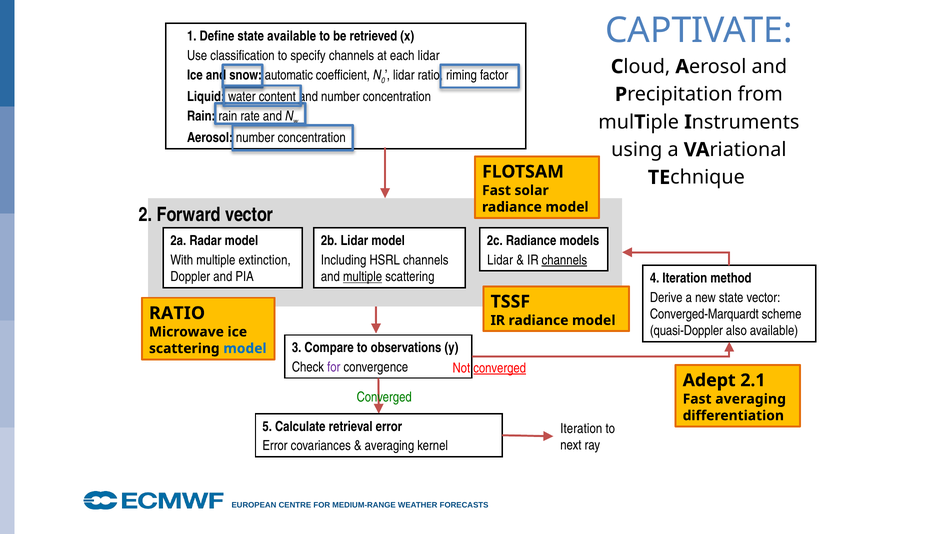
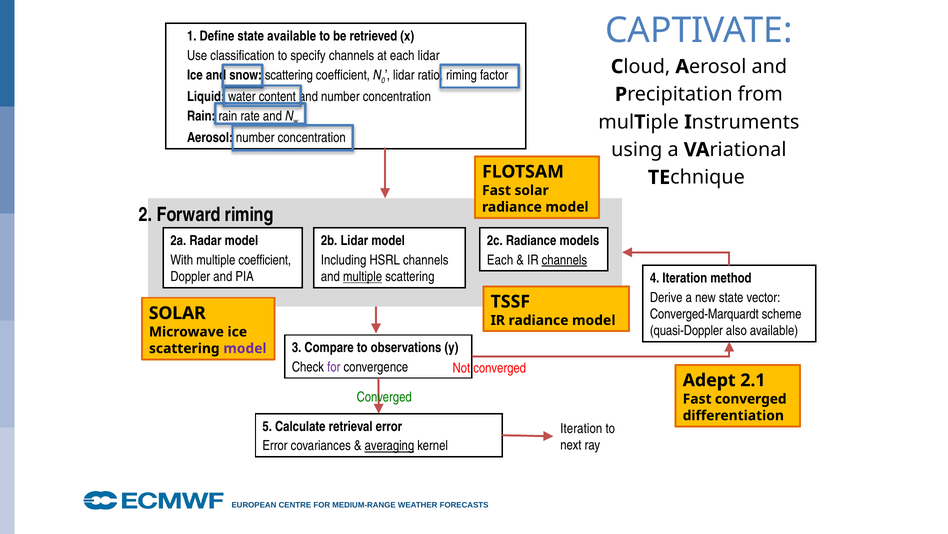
automatic at (289, 75): automatic -> scattering
Forward vector: vector -> riming
multiple extinction: extinction -> coefficient
Lidar at (500, 260): Lidar -> Each
RATIO at (177, 313): RATIO -> SOLAR
model at (245, 348) colour: blue -> purple
converged at (500, 368) underline: present -> none
Fast averaging: averaging -> converged
averaging at (389, 445) underline: none -> present
